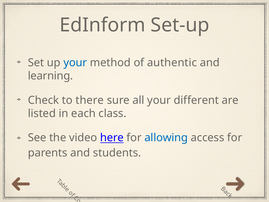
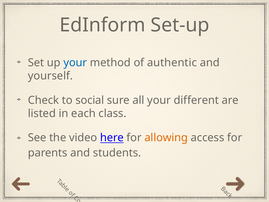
learning: learning -> yourself
there: there -> social
allowing colour: blue -> orange
